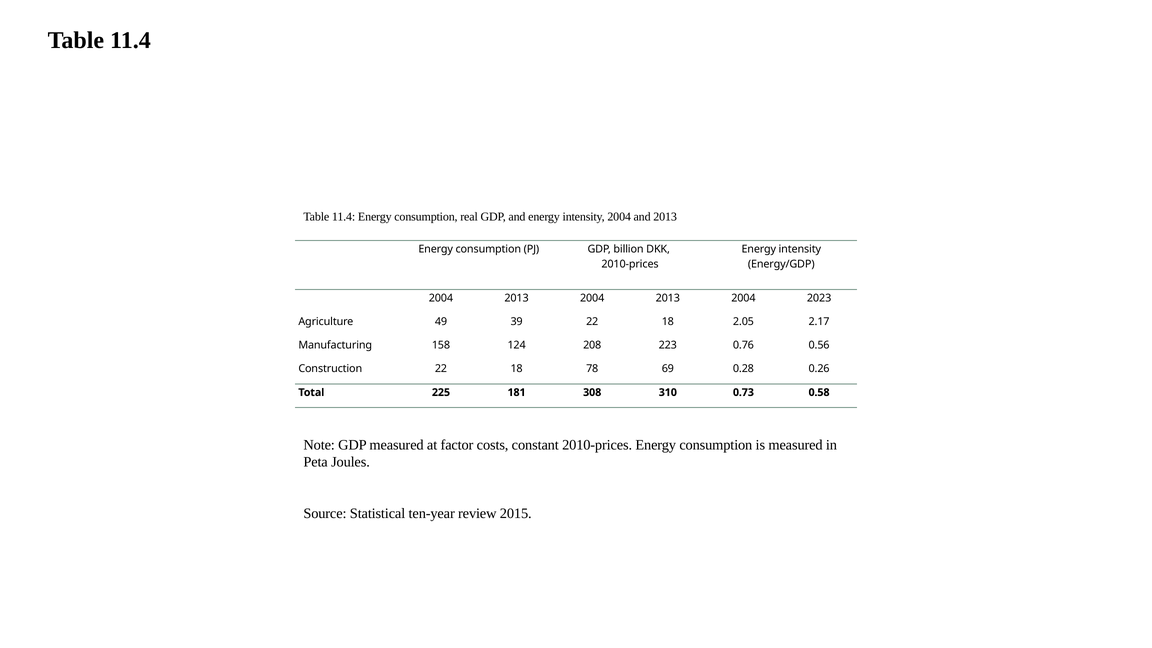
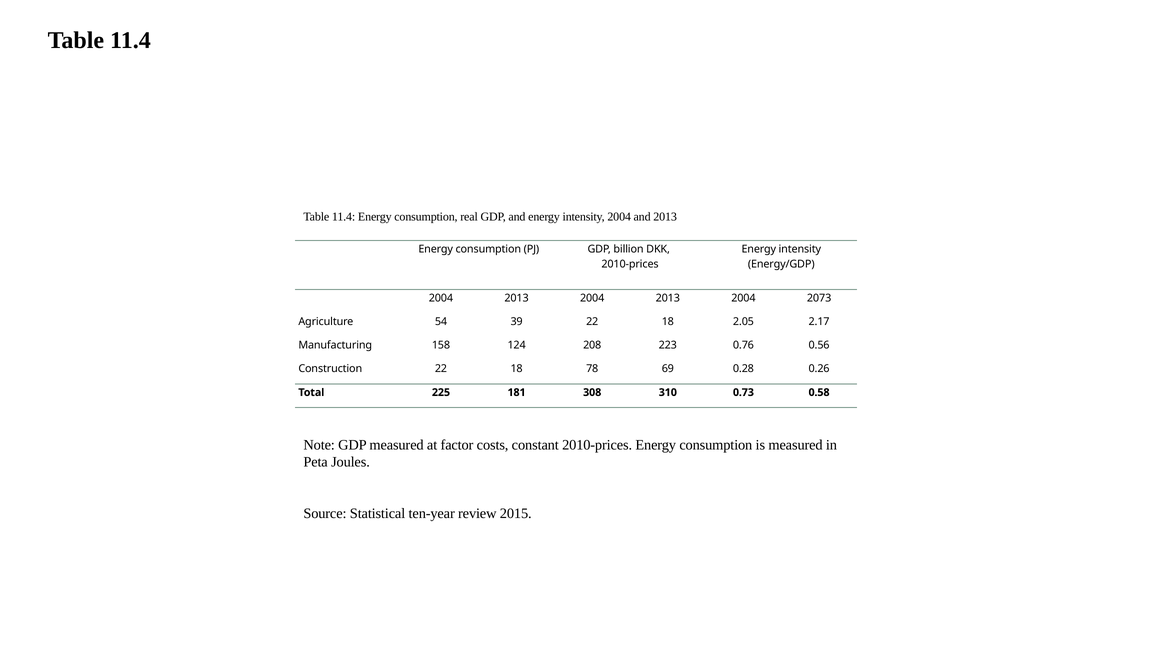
2023: 2023 -> 2073
49: 49 -> 54
